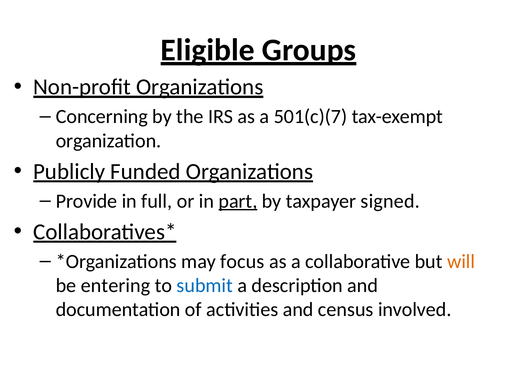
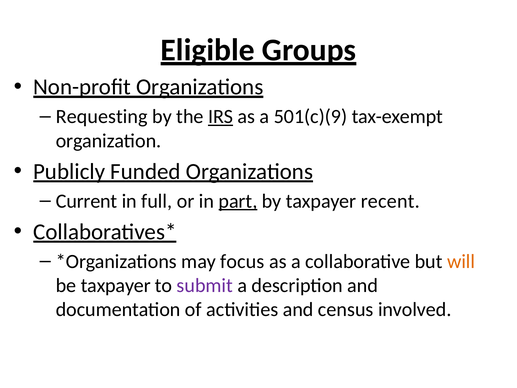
Concerning: Concerning -> Requesting
IRS underline: none -> present
501(c)(7: 501(c)(7 -> 501(c)(9
Provide: Provide -> Current
signed: signed -> recent
be entering: entering -> taxpayer
submit colour: blue -> purple
